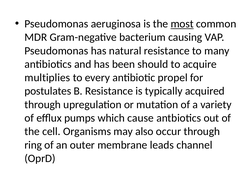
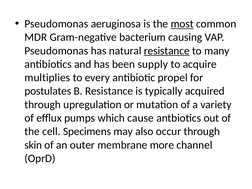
resistance at (167, 51) underline: none -> present
should: should -> supply
Organisms: Organisms -> Specimens
ring: ring -> skin
leads: leads -> more
